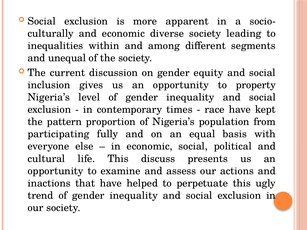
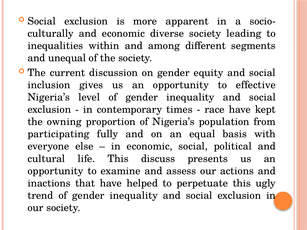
property: property -> effective
pattern: pattern -> owning
